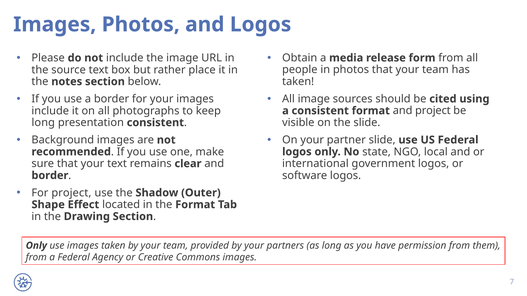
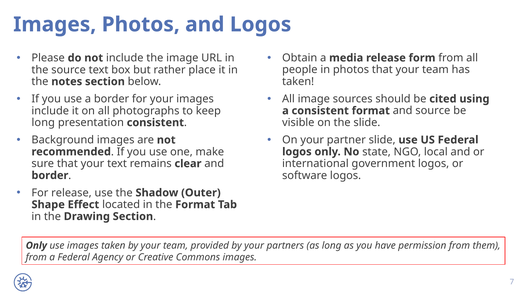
and project: project -> source
For project: project -> release
